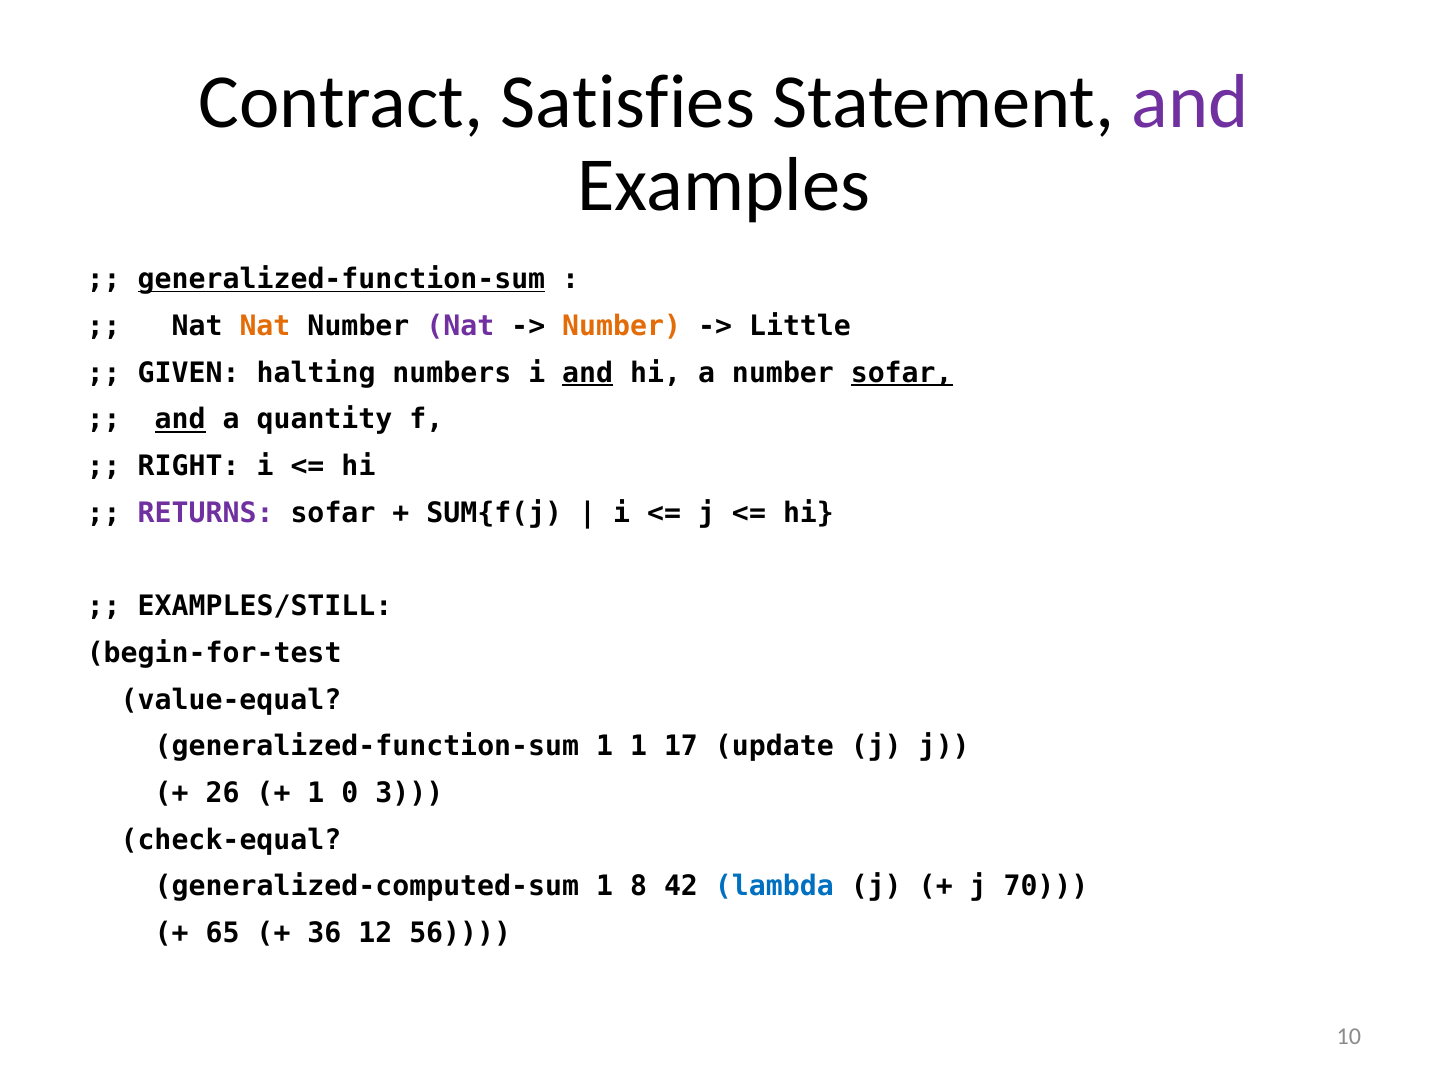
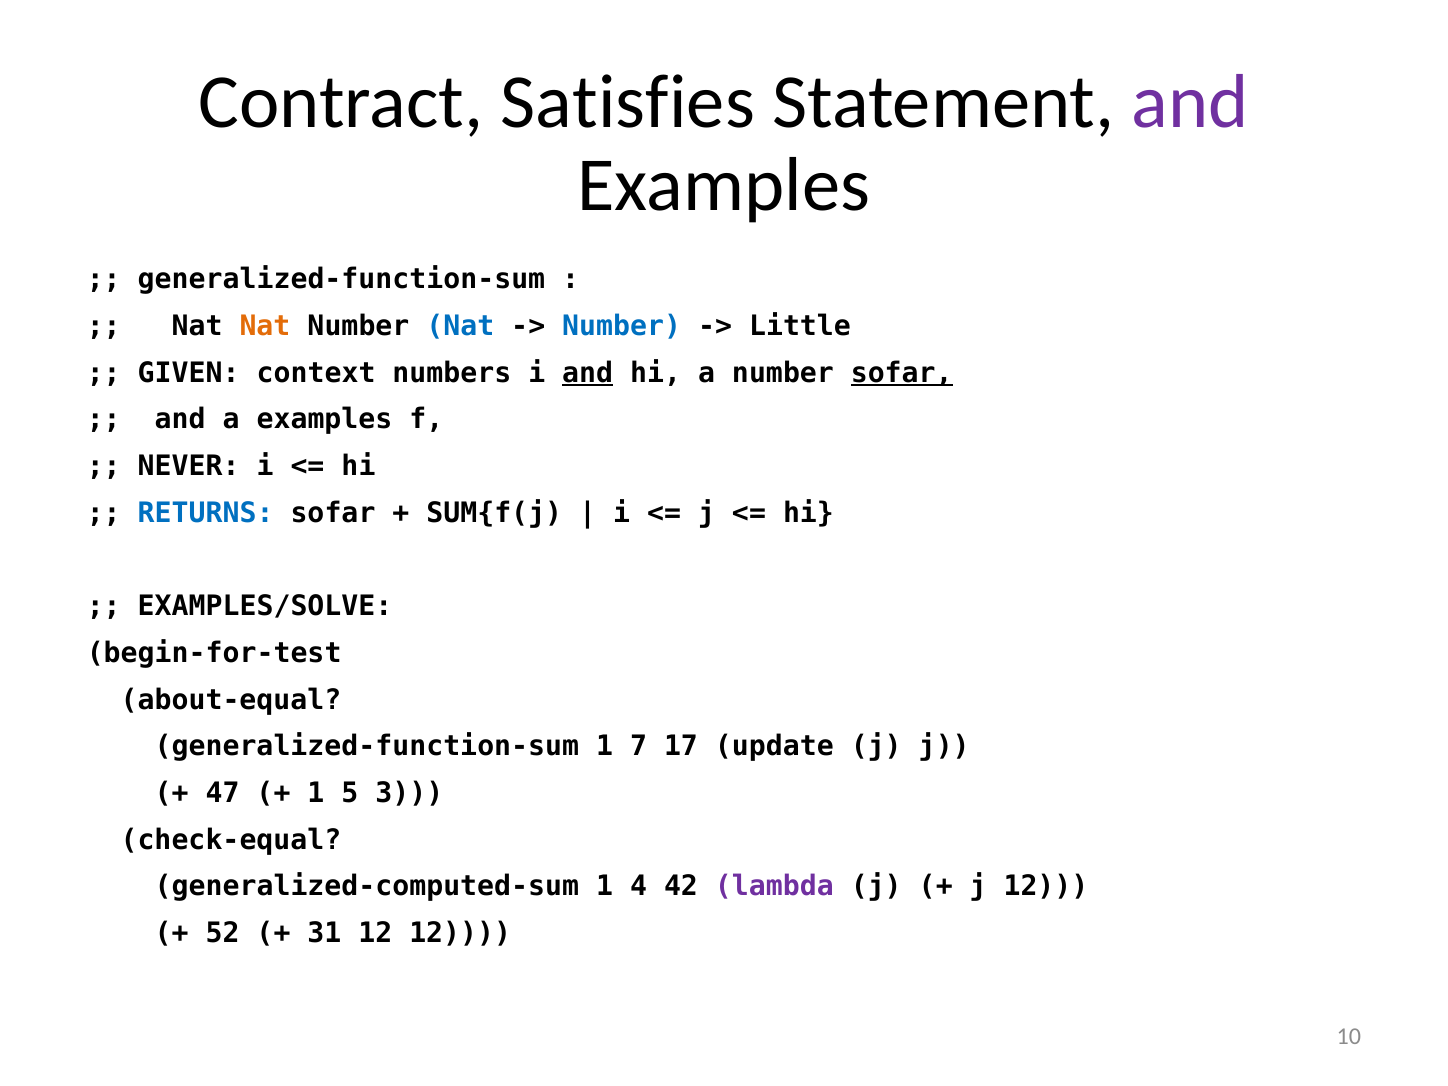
generalized-function-sum at (341, 280) underline: present -> none
Nat at (460, 326) colour: purple -> blue
Number at (622, 326) colour: orange -> blue
halting: halting -> context
and at (180, 420) underline: present -> none
a quantity: quantity -> examples
RIGHT: RIGHT -> NEVER
RETURNS colour: purple -> blue
EXAMPLES/STILL: EXAMPLES/STILL -> EXAMPLES/SOLVE
value-equal: value-equal -> about-equal
1 1: 1 -> 7
26: 26 -> 47
0: 0 -> 5
8: 8 -> 4
lambda colour: blue -> purple
j 70: 70 -> 12
65: 65 -> 52
36: 36 -> 31
12 56: 56 -> 12
